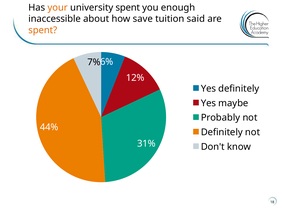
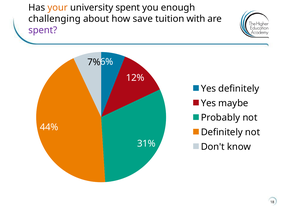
inaccessible: inaccessible -> challenging
said: said -> with
spent at (43, 30) colour: orange -> purple
